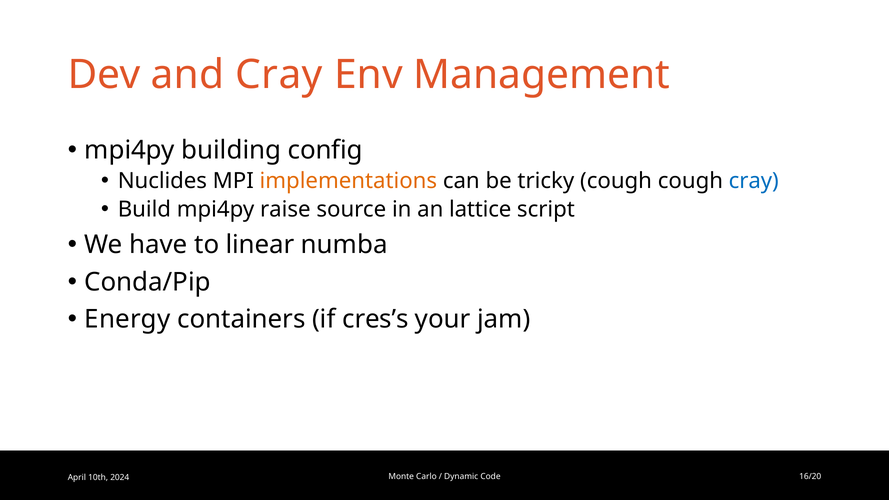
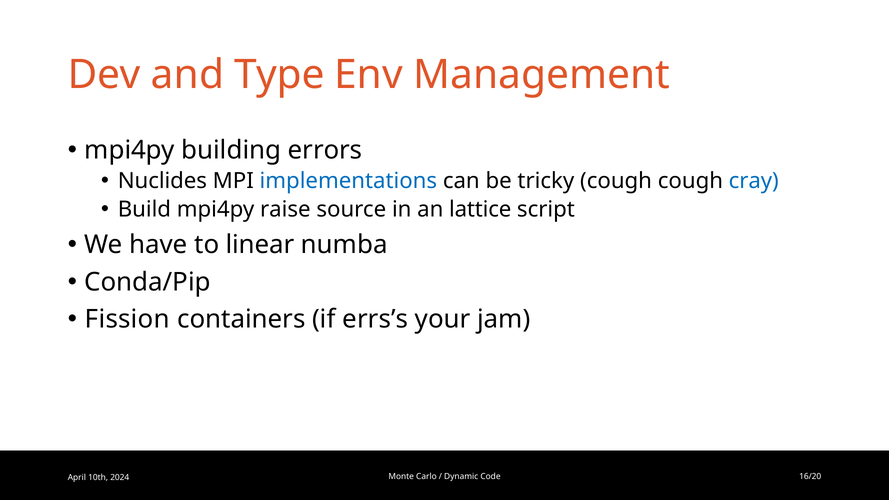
and Cray: Cray -> Type
config: config -> errors
implementations colour: orange -> blue
Energy: Energy -> Fission
cres’s: cres’s -> errs’s
